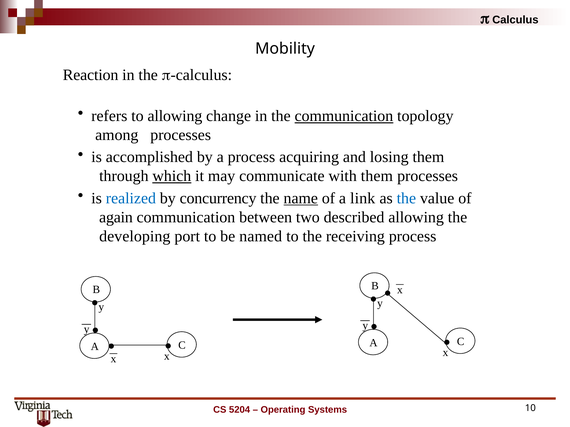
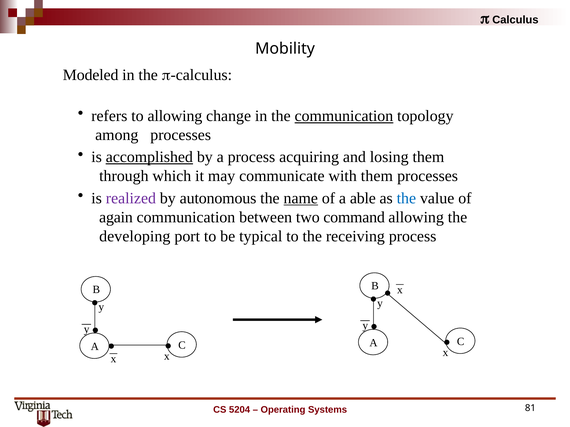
Reaction: Reaction -> Modeled
accomplished underline: none -> present
which underline: present -> none
realized colour: blue -> purple
concurrency: concurrency -> autonomous
link: link -> able
described: described -> command
named: named -> typical
10: 10 -> 81
